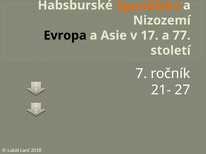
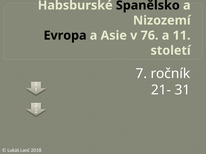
Španělsko colour: orange -> black
17: 17 -> 76
77: 77 -> 11
27: 27 -> 31
